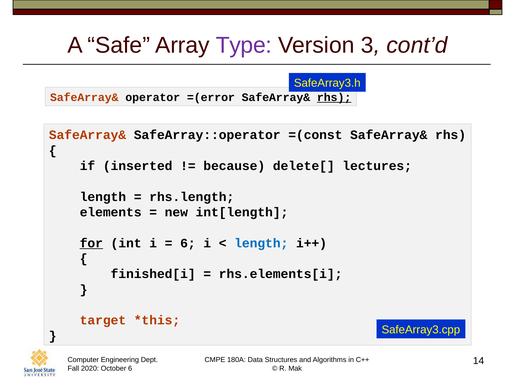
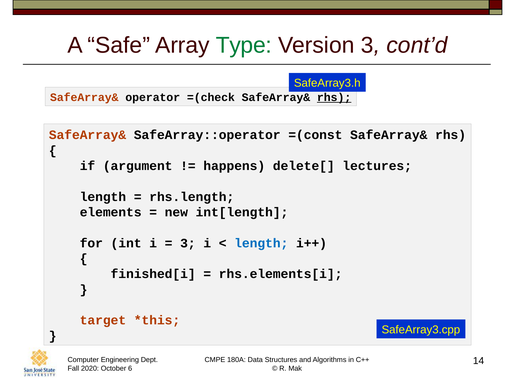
Type colour: purple -> green
=(error: =(error -> =(check
inserted: inserted -> argument
because: because -> happens
for underline: present -> none
6 at (188, 243): 6 -> 3
